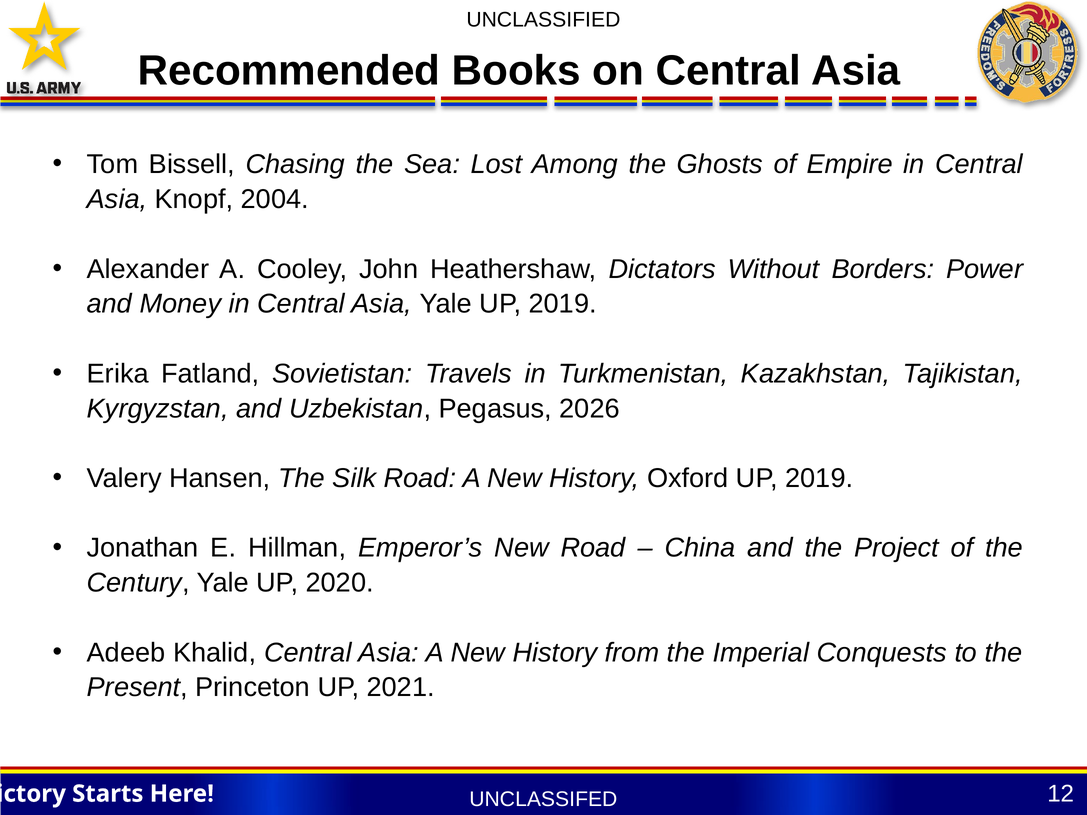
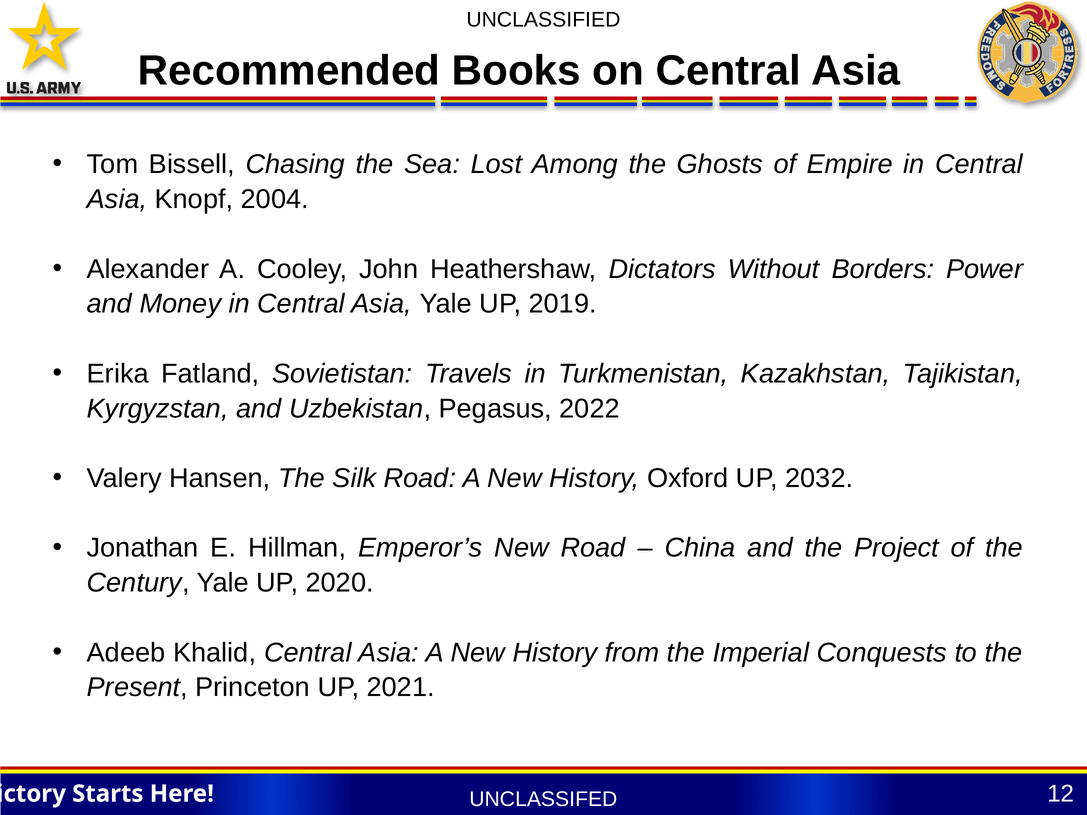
2026: 2026 -> 2022
Oxford UP 2019: 2019 -> 2032
